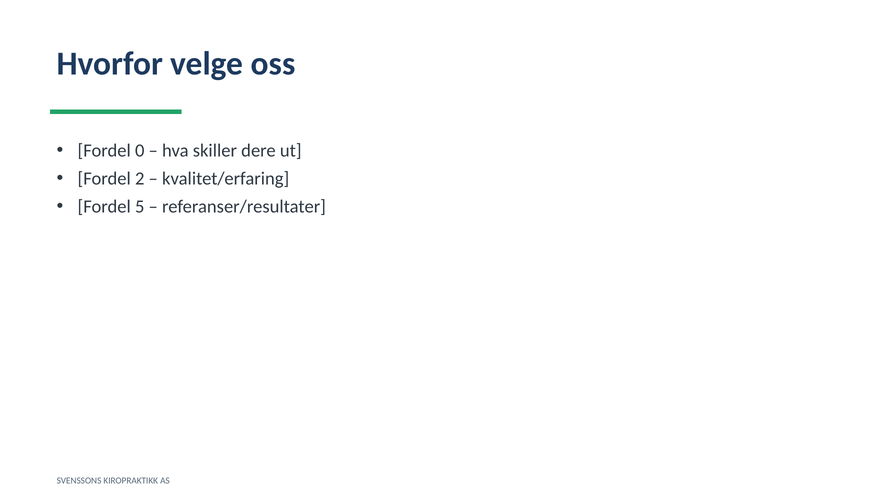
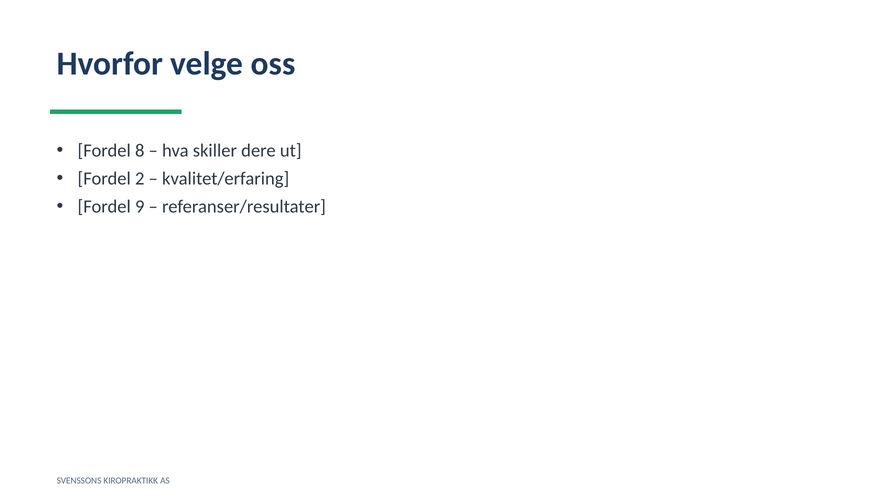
0: 0 -> 8
5: 5 -> 9
